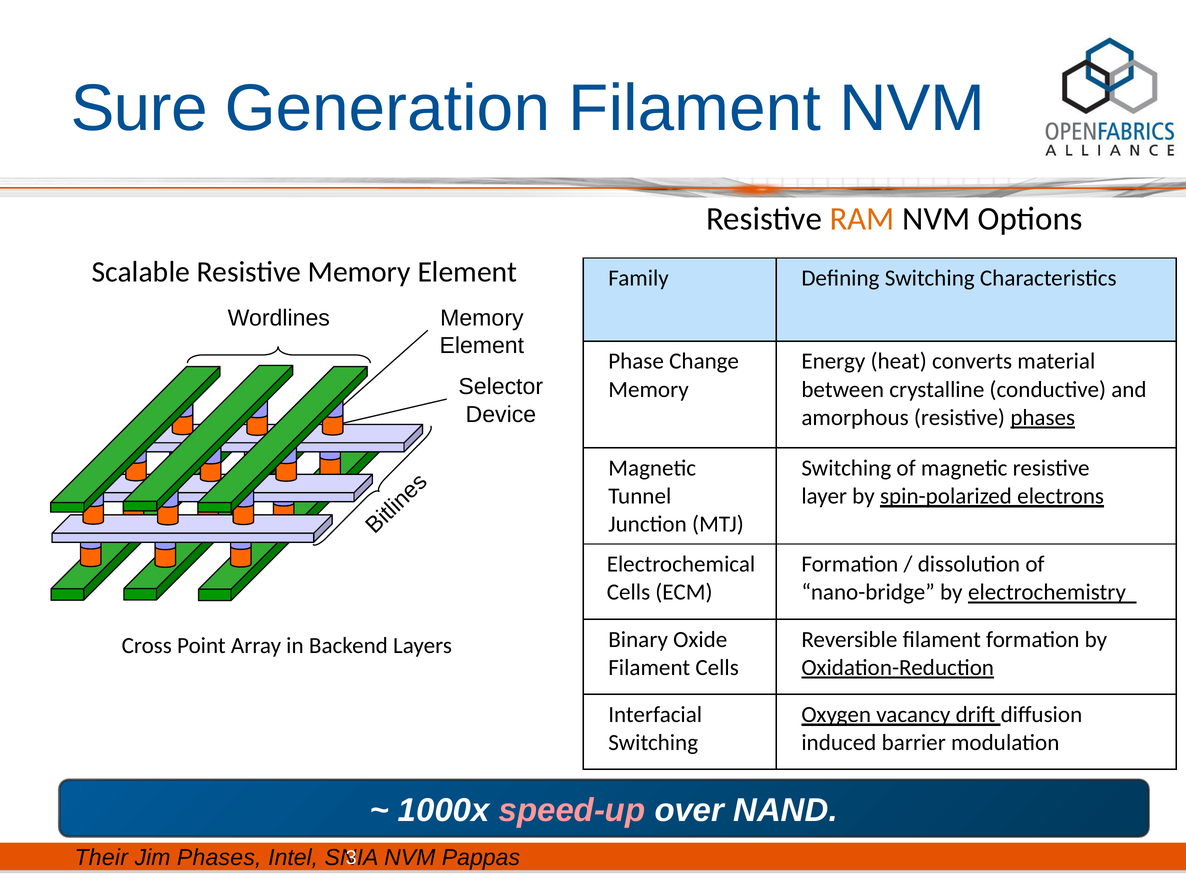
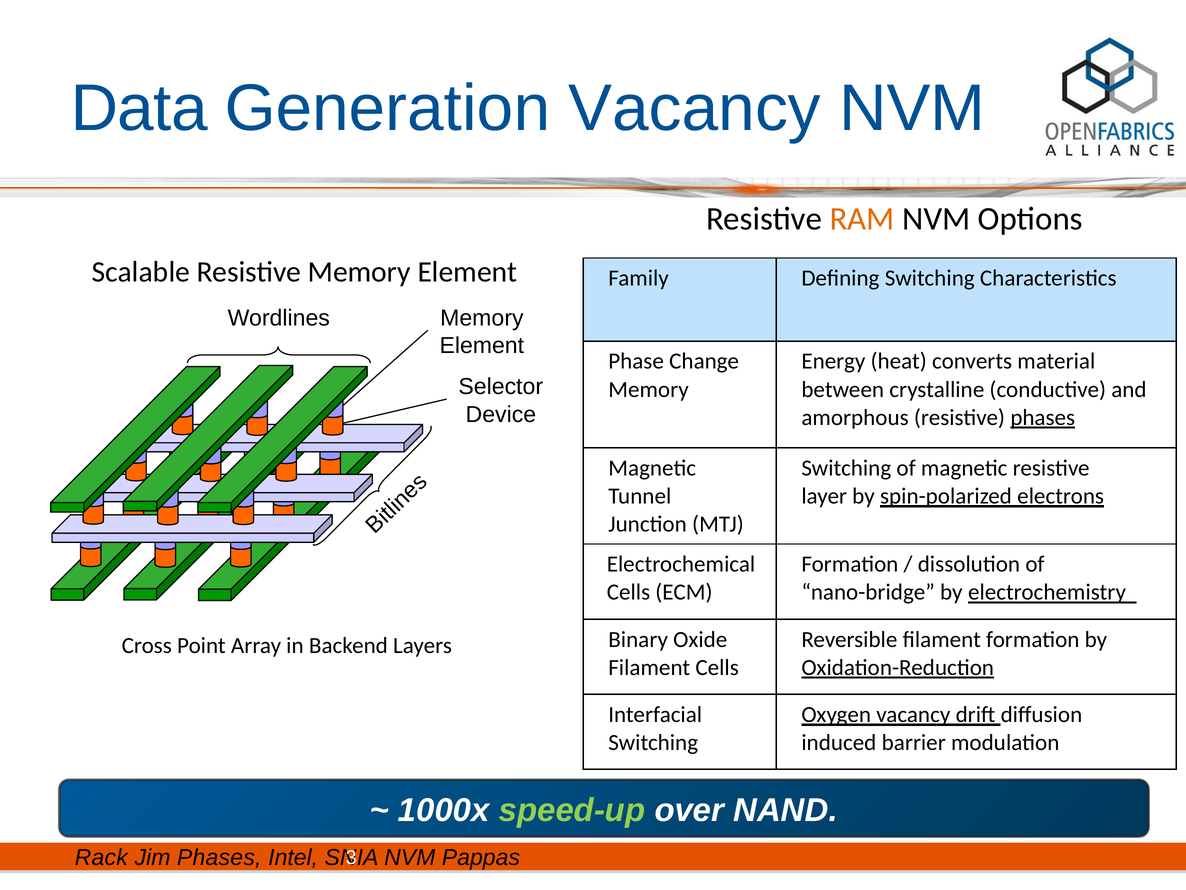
Sure: Sure -> Data
Generation Filament: Filament -> Vacancy
speed-up colour: pink -> light green
Their: Their -> Rack
